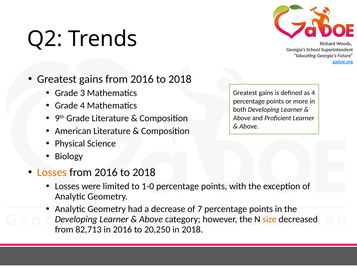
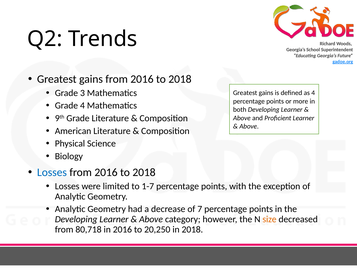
Losses at (52, 172) colour: orange -> blue
1-0: 1-0 -> 1-7
82,713: 82,713 -> 80,718
